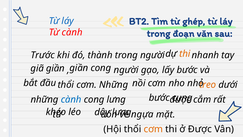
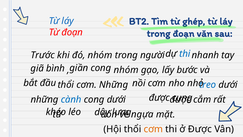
Từ cành: cành -> đoạn
thi at (185, 54) colour: orange -> blue
đó thành: thành -> nhóm
giã giần: giần -> bình
người at (126, 70): người -> nhóm
treo colour: orange -> blue
bước at (159, 97): bước -> được
cong lưng: lưng -> dưới
